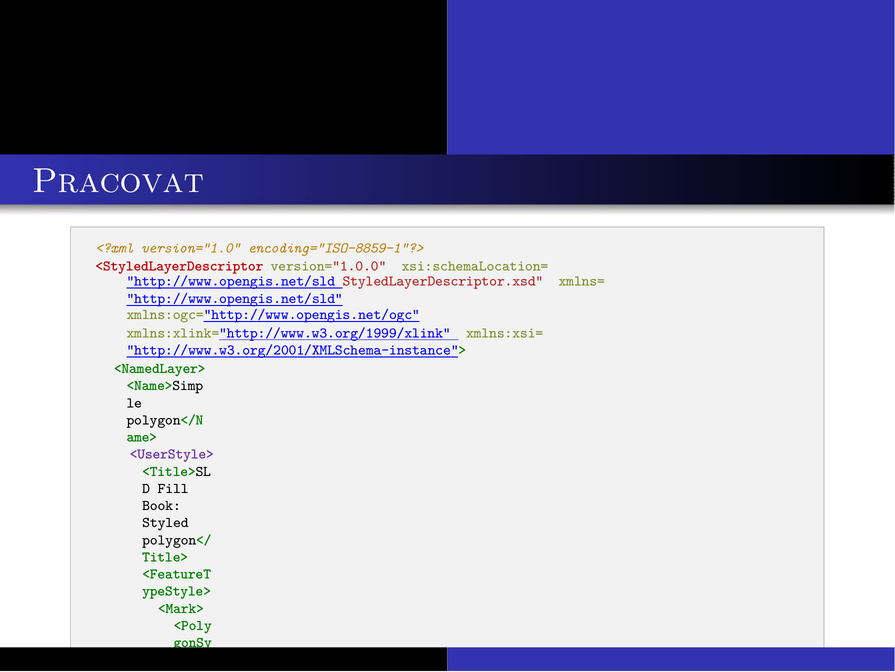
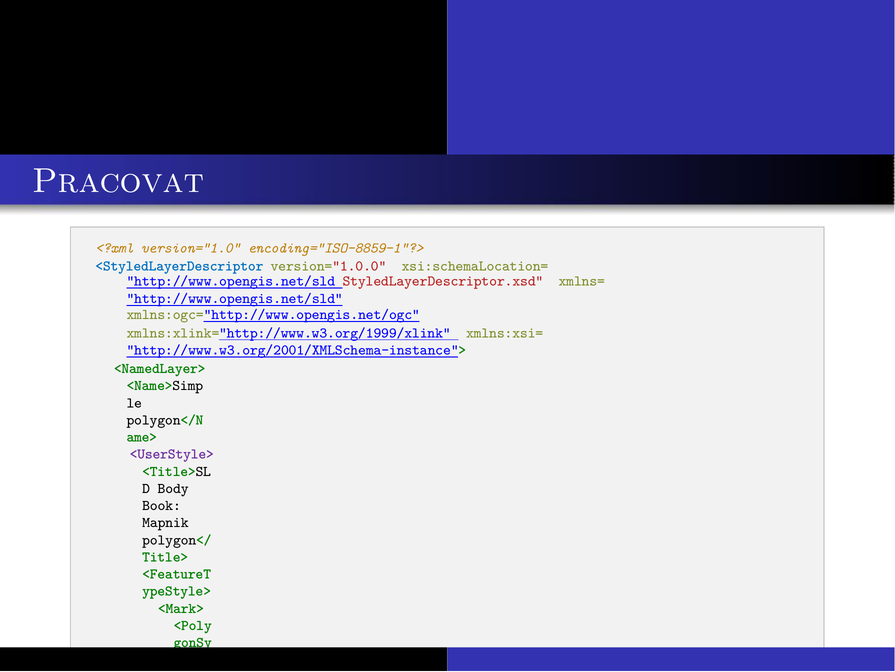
<StyledLayerDescriptor colour: red -> blue
Fill: Fill -> Body
Styled: Styled -> Mapnik
